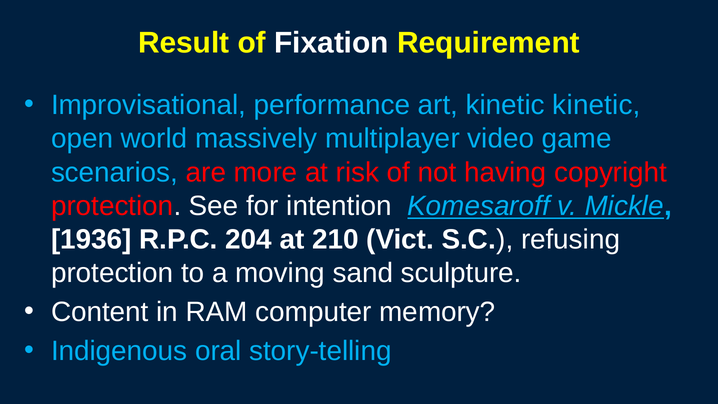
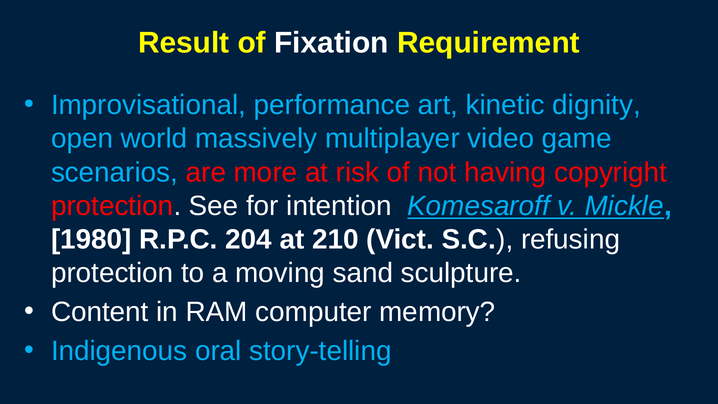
kinetic kinetic: kinetic -> dignity
1936: 1936 -> 1980
